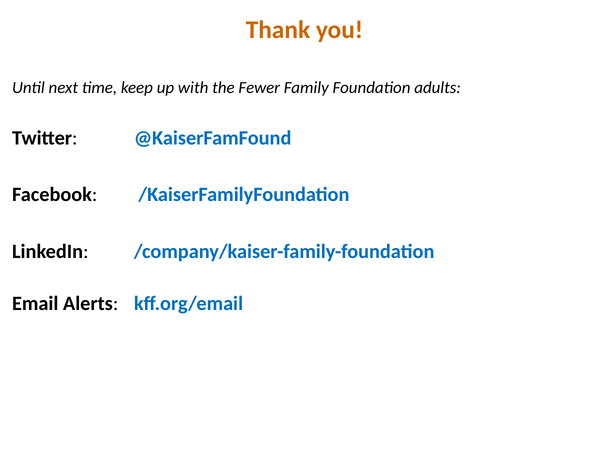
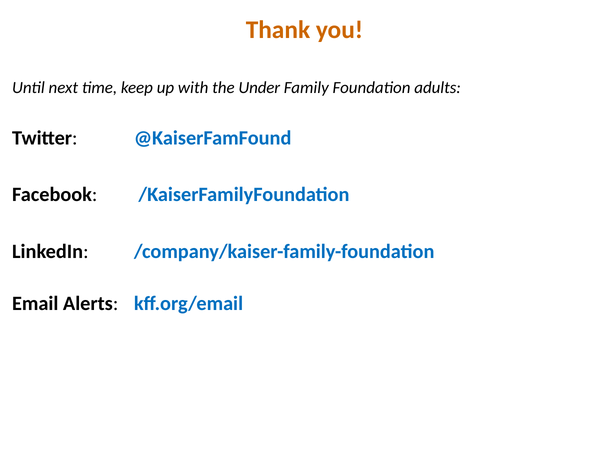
Fewer: Fewer -> Under
